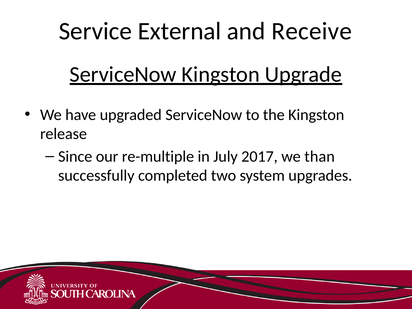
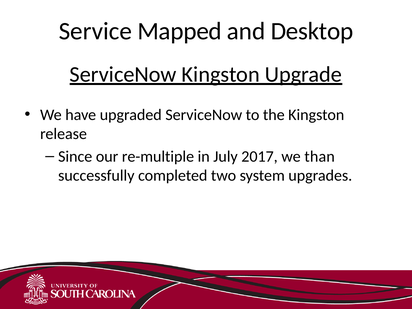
External: External -> Mapped
Receive: Receive -> Desktop
